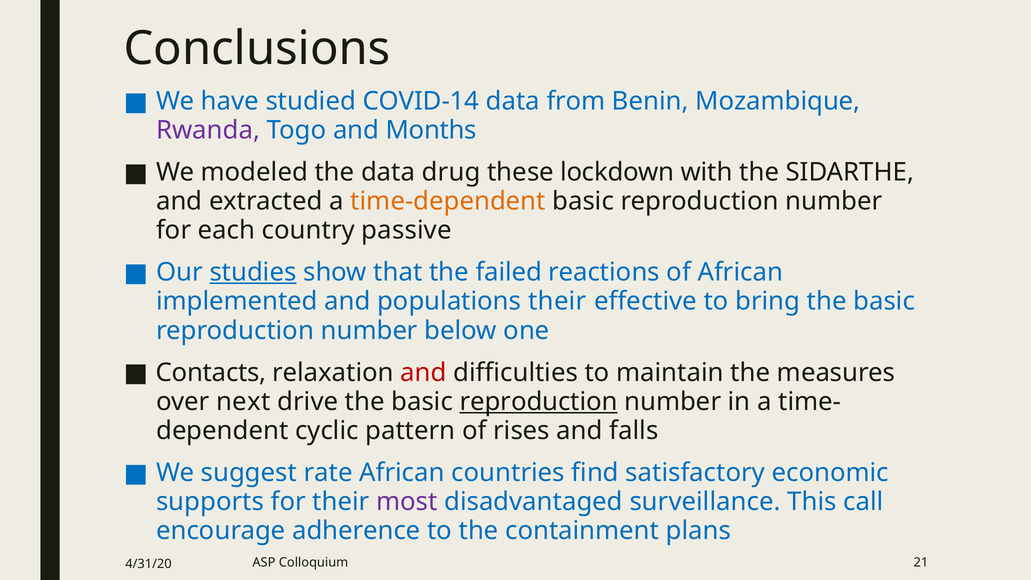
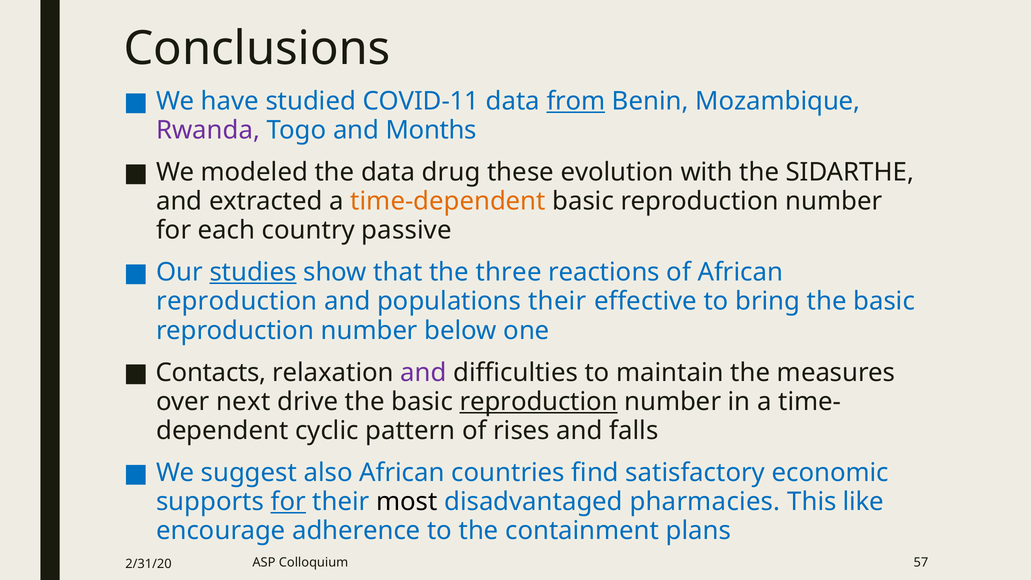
COVID-14: COVID-14 -> COVID-11
from underline: none -> present
lockdown: lockdown -> evolution
failed: failed -> three
implemented at (237, 301): implemented -> reproduction
and at (424, 372) colour: red -> purple
rate: rate -> also
for at (288, 502) underline: none -> present
most colour: purple -> black
surveillance: surveillance -> pharmacies
call: call -> like
21: 21 -> 57
4/31/20: 4/31/20 -> 2/31/20
